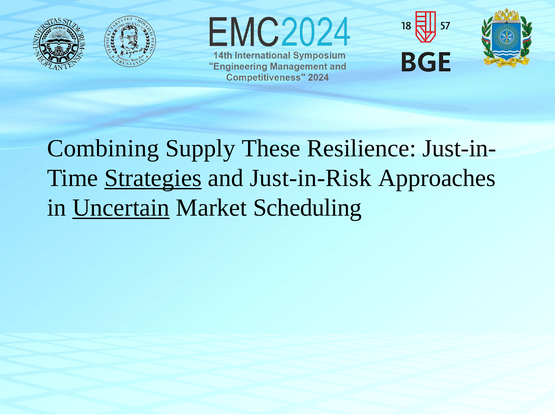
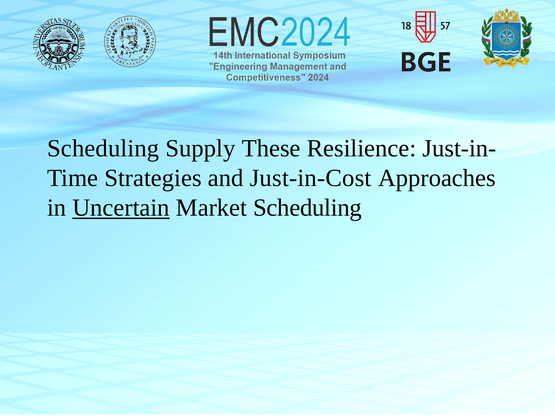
Combining at (103, 149): Combining -> Scheduling
Strategies underline: present -> none
Just-in-Risk: Just-in-Risk -> Just-in-Cost
